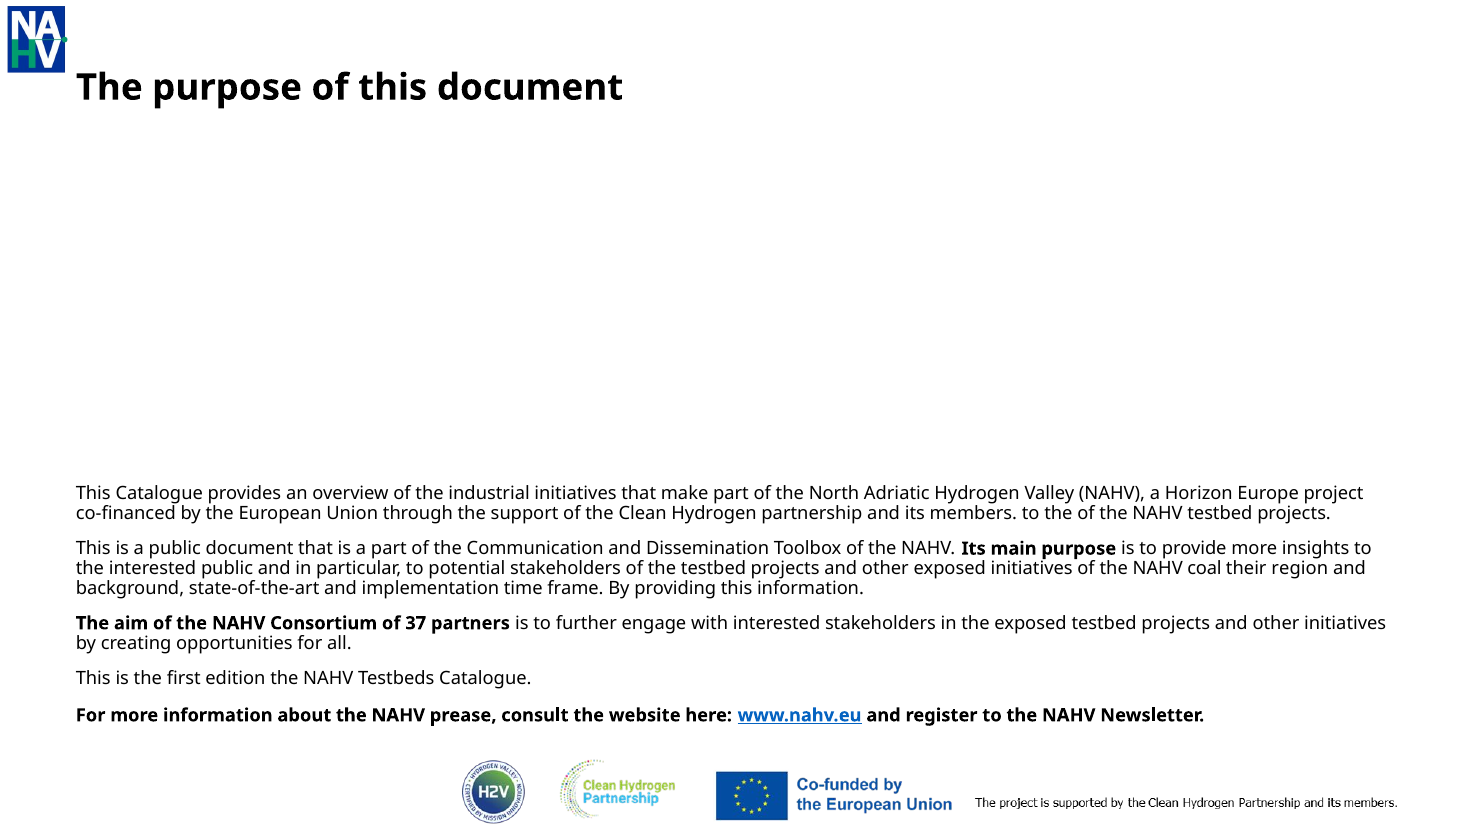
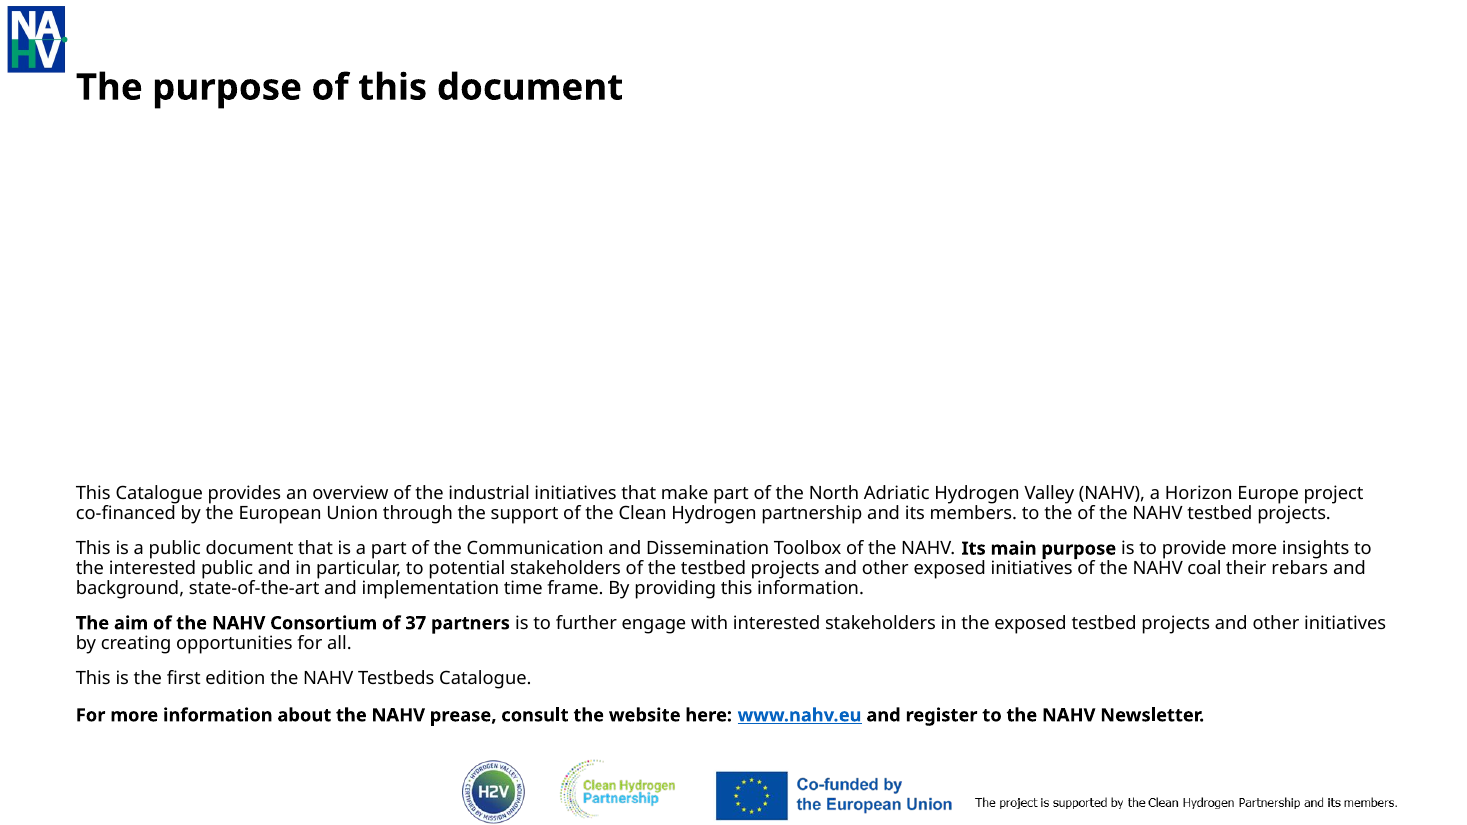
region: region -> rebars
